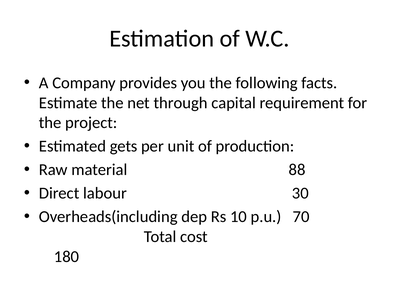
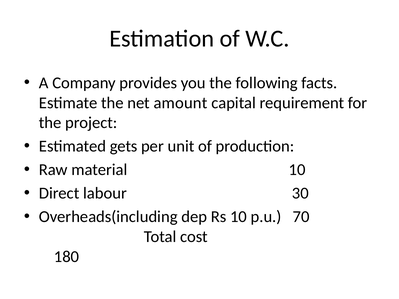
through: through -> amount
material 88: 88 -> 10
